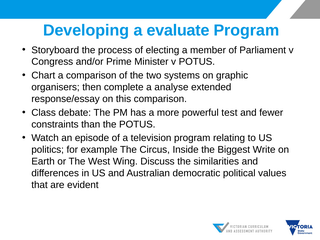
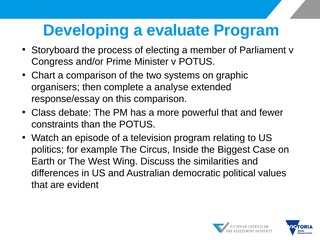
powerful test: test -> that
Write: Write -> Case
